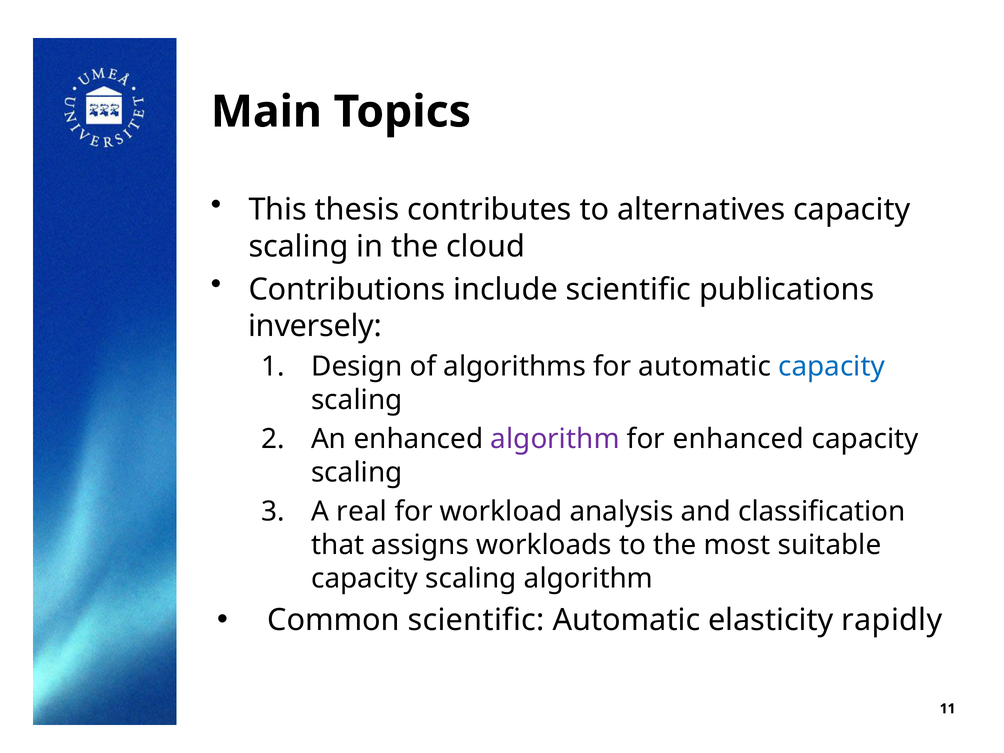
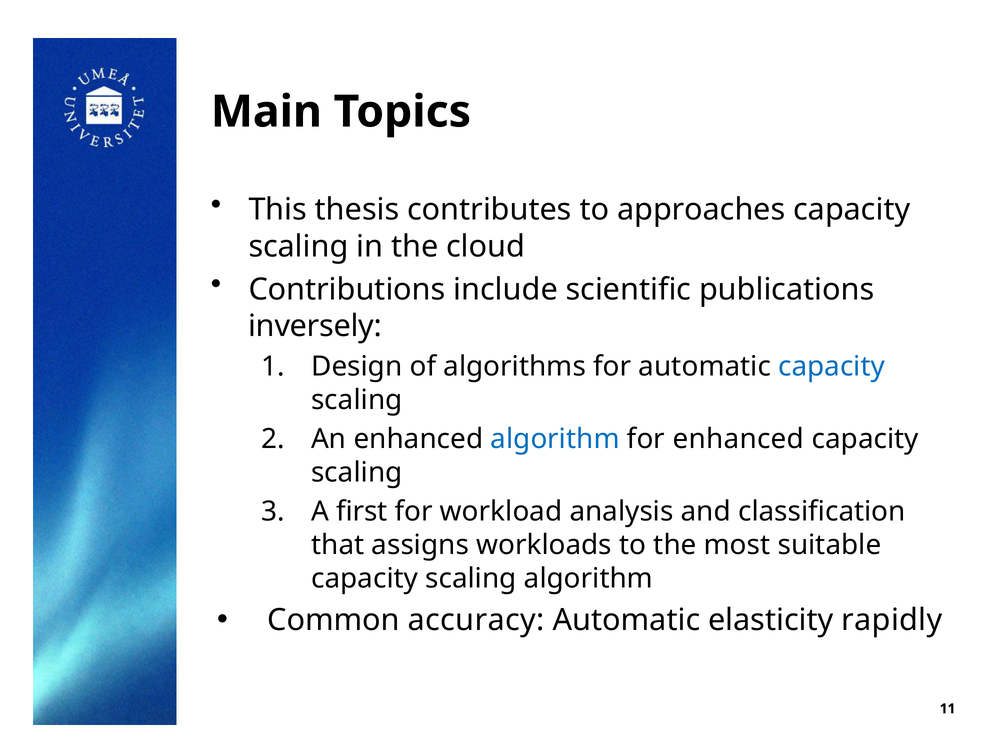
alternatives: alternatives -> approaches
algorithm at (555, 439) colour: purple -> blue
real: real -> first
Common scientific: scientific -> accuracy
